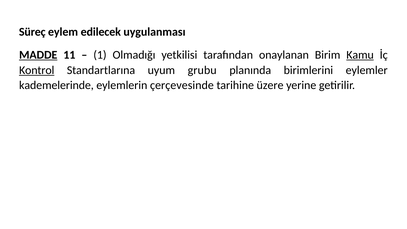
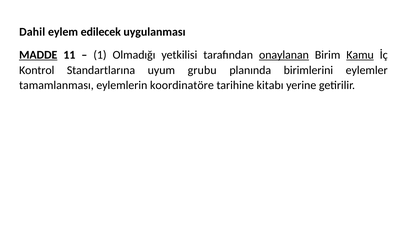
Süreç: Süreç -> Dahil
onaylanan underline: none -> present
Kontrol underline: present -> none
kademelerinde: kademelerinde -> tamamlanması
çerçevesinde: çerçevesinde -> koordinatöre
üzere: üzere -> kitabı
